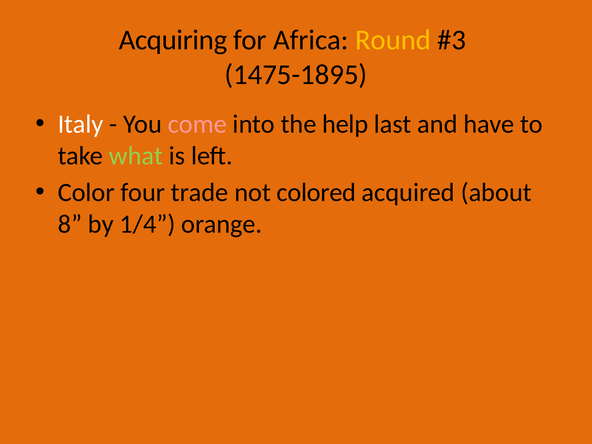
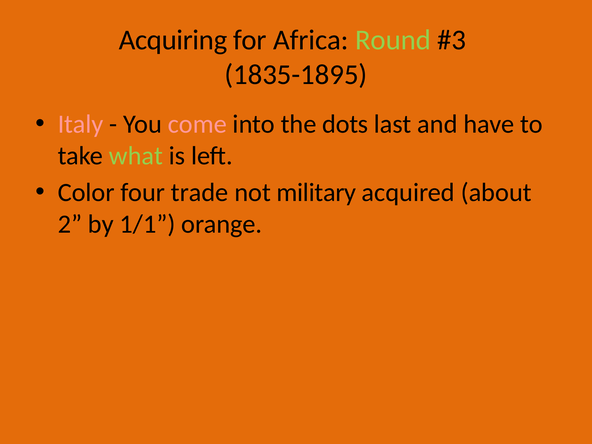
Round colour: yellow -> light green
1475-1895: 1475-1895 -> 1835-1895
Italy colour: white -> pink
help: help -> dots
colored: colored -> military
8: 8 -> 2
1/4: 1/4 -> 1/1
